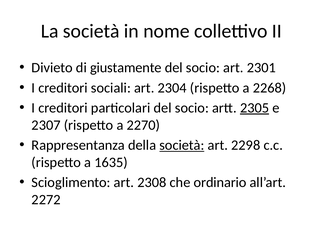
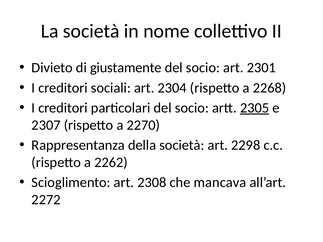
società at (182, 145) underline: present -> none
1635: 1635 -> 2262
ordinario: ordinario -> mancava
